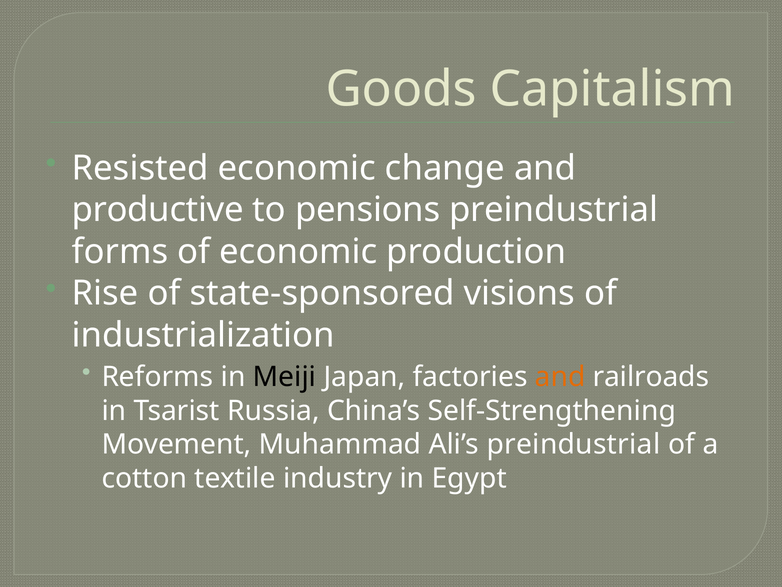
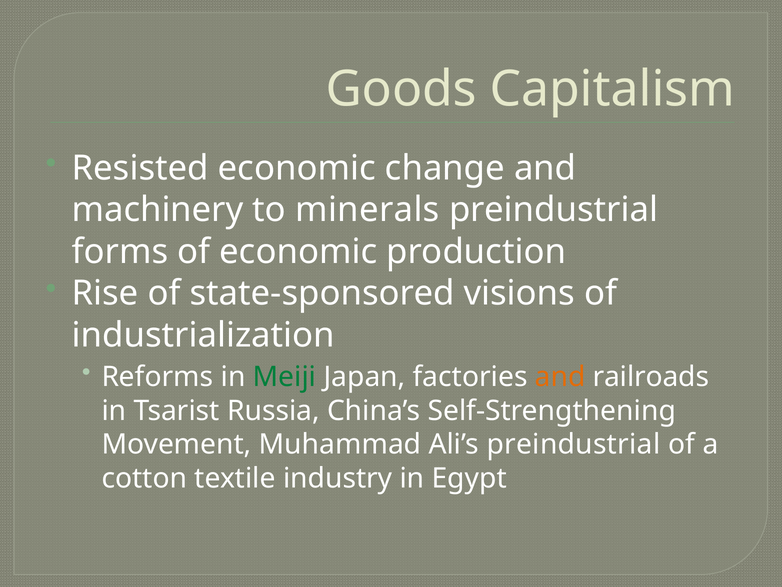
productive: productive -> machinery
pensions: pensions -> minerals
Meiji colour: black -> green
